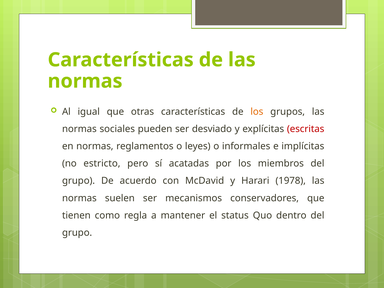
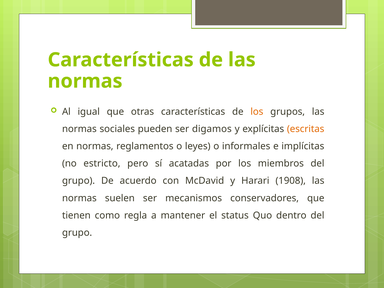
desviado: desviado -> digamos
escritas colour: red -> orange
1978: 1978 -> 1908
